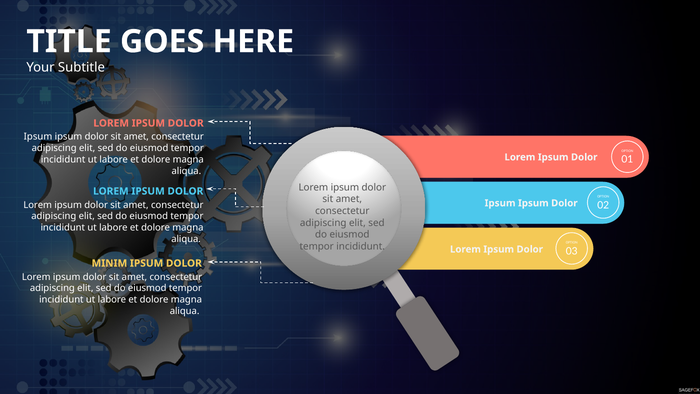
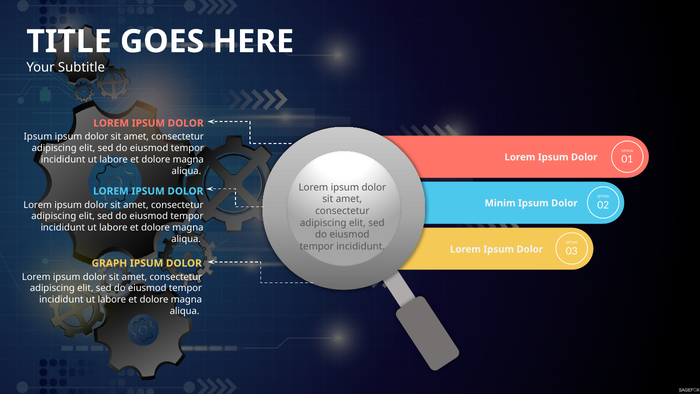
Ipsum at (500, 203): Ipsum -> Minim
MINIM: MINIM -> GRAPH
